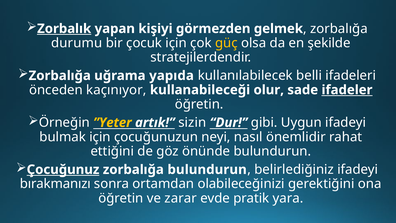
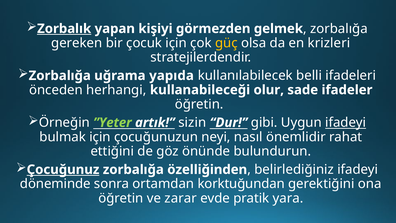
durumu: durumu -> gereken
şekilde: şekilde -> krizleri
kaçınıyor: kaçınıyor -> herhangi
ifadeler underline: present -> none
”Yeter colour: yellow -> light green
ifadeyi at (346, 122) underline: none -> present
zorbalığa bulundurun: bulundurun -> özelliğinden
bırakmanızı: bırakmanızı -> döneminde
olabileceğinizi: olabileceğinizi -> korktuğundan
